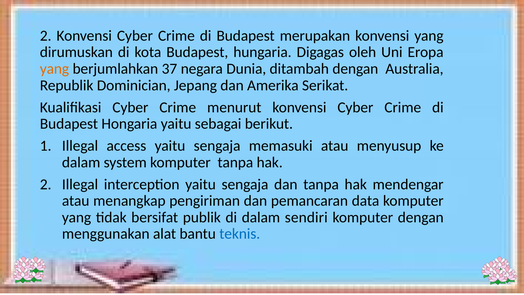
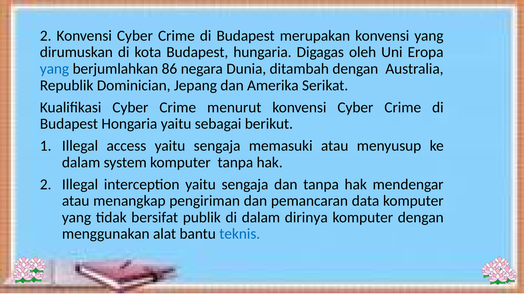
yang at (54, 69) colour: orange -> blue
37: 37 -> 86
sendiri: sendiri -> dirinya
